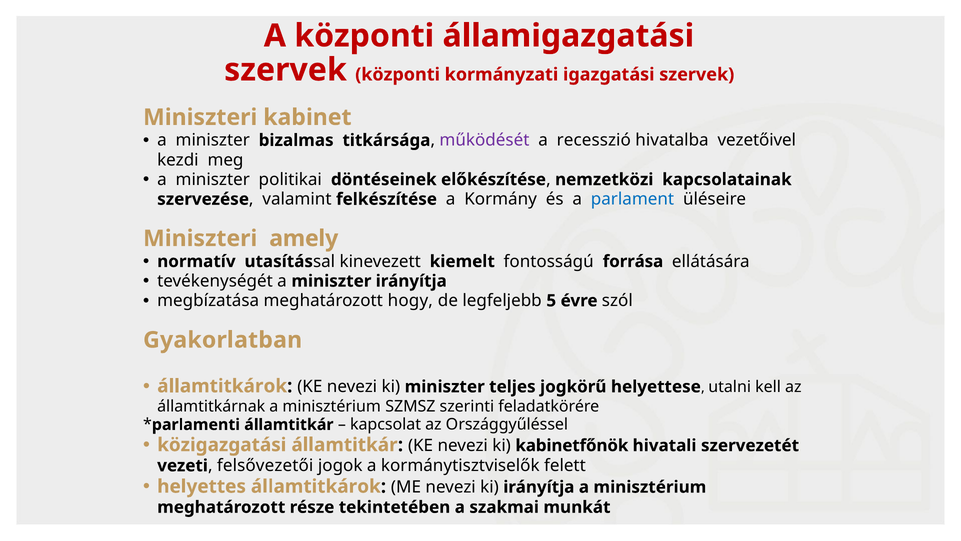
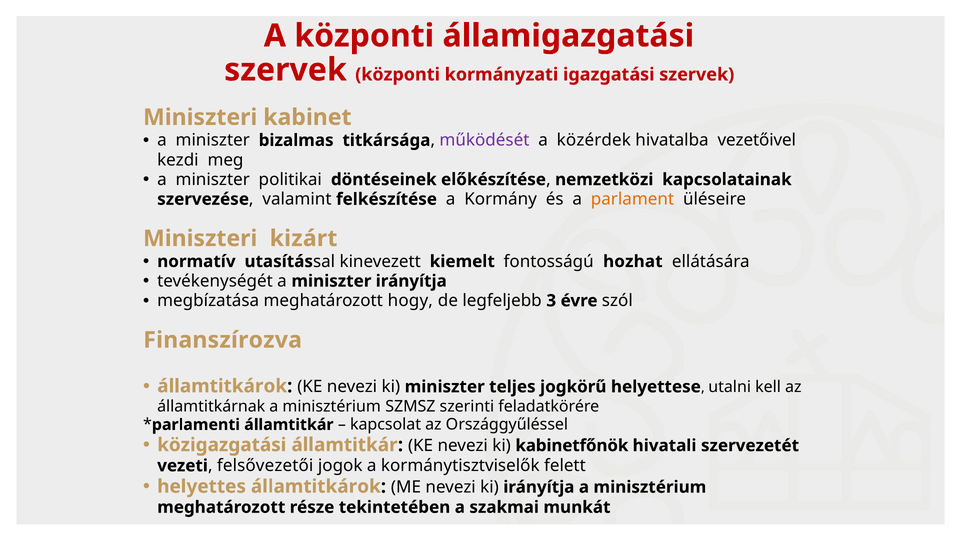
recesszió: recesszió -> közérdek
parlament colour: blue -> orange
amely: amely -> kizárt
forrása: forrása -> hozhat
5: 5 -> 3
Gyakorlatban: Gyakorlatban -> Finanszírozva
